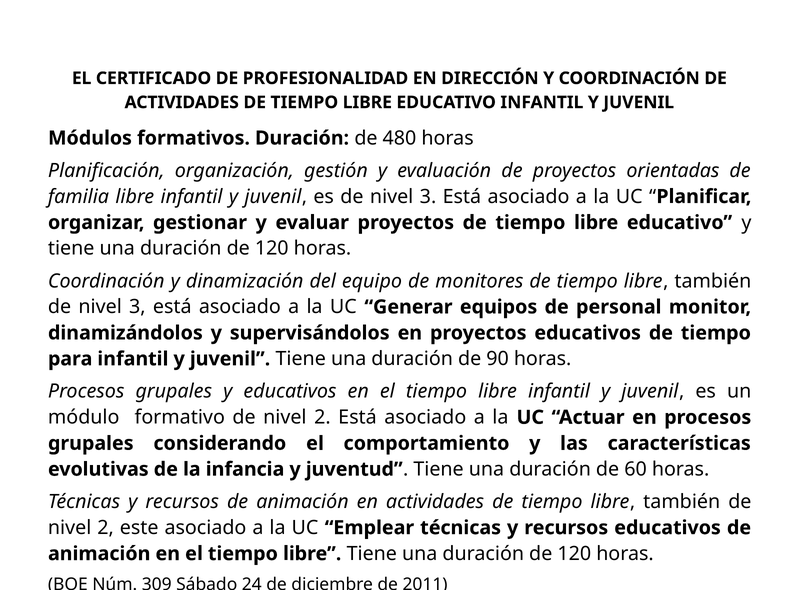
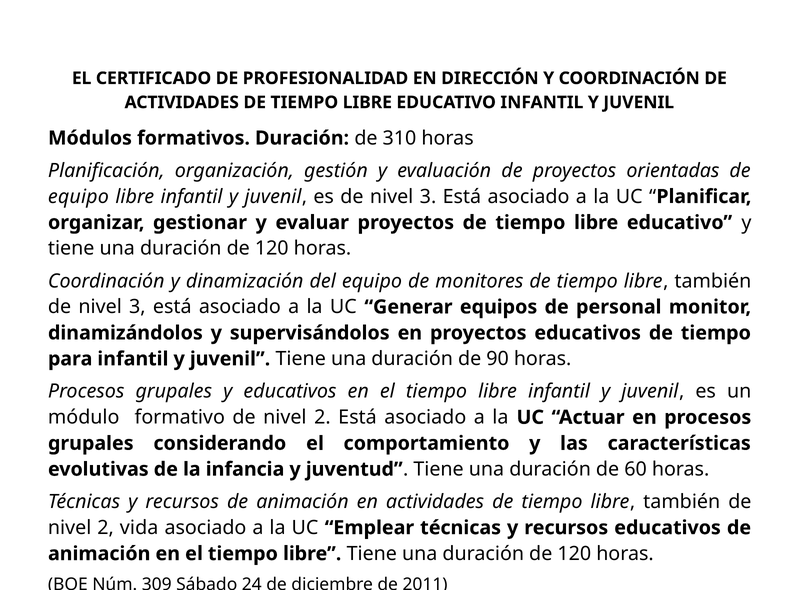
480: 480 -> 310
familia at (79, 197): familia -> equipo
este: este -> vida
